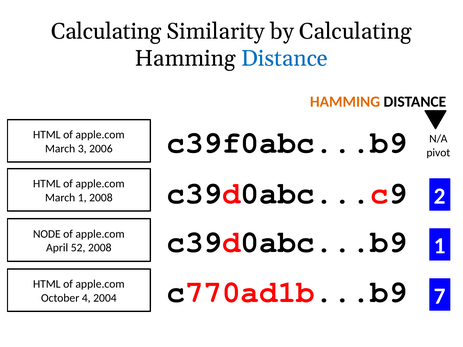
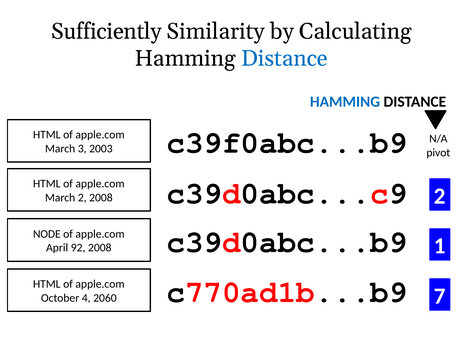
Calculating at (106, 31): Calculating -> Sufficiently
HAMMING at (345, 102) colour: orange -> blue
2006: 2006 -> 2003
March 1: 1 -> 2
52: 52 -> 92
2004: 2004 -> 2060
